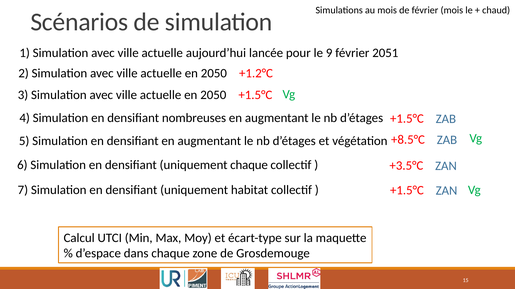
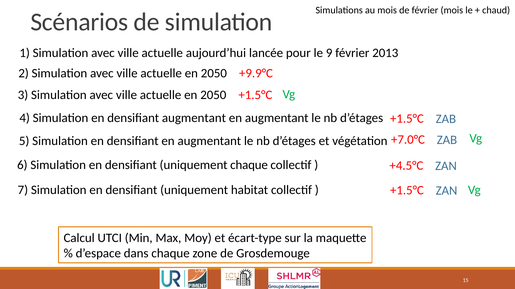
2051: 2051 -> 2013
+1.2°C: +1.2°C -> +9.9°C
densifiant nombreuses: nombreuses -> augmentant
+8.5°C: +8.5°C -> +7.0°C
+3.5°C: +3.5°C -> +4.5°C
